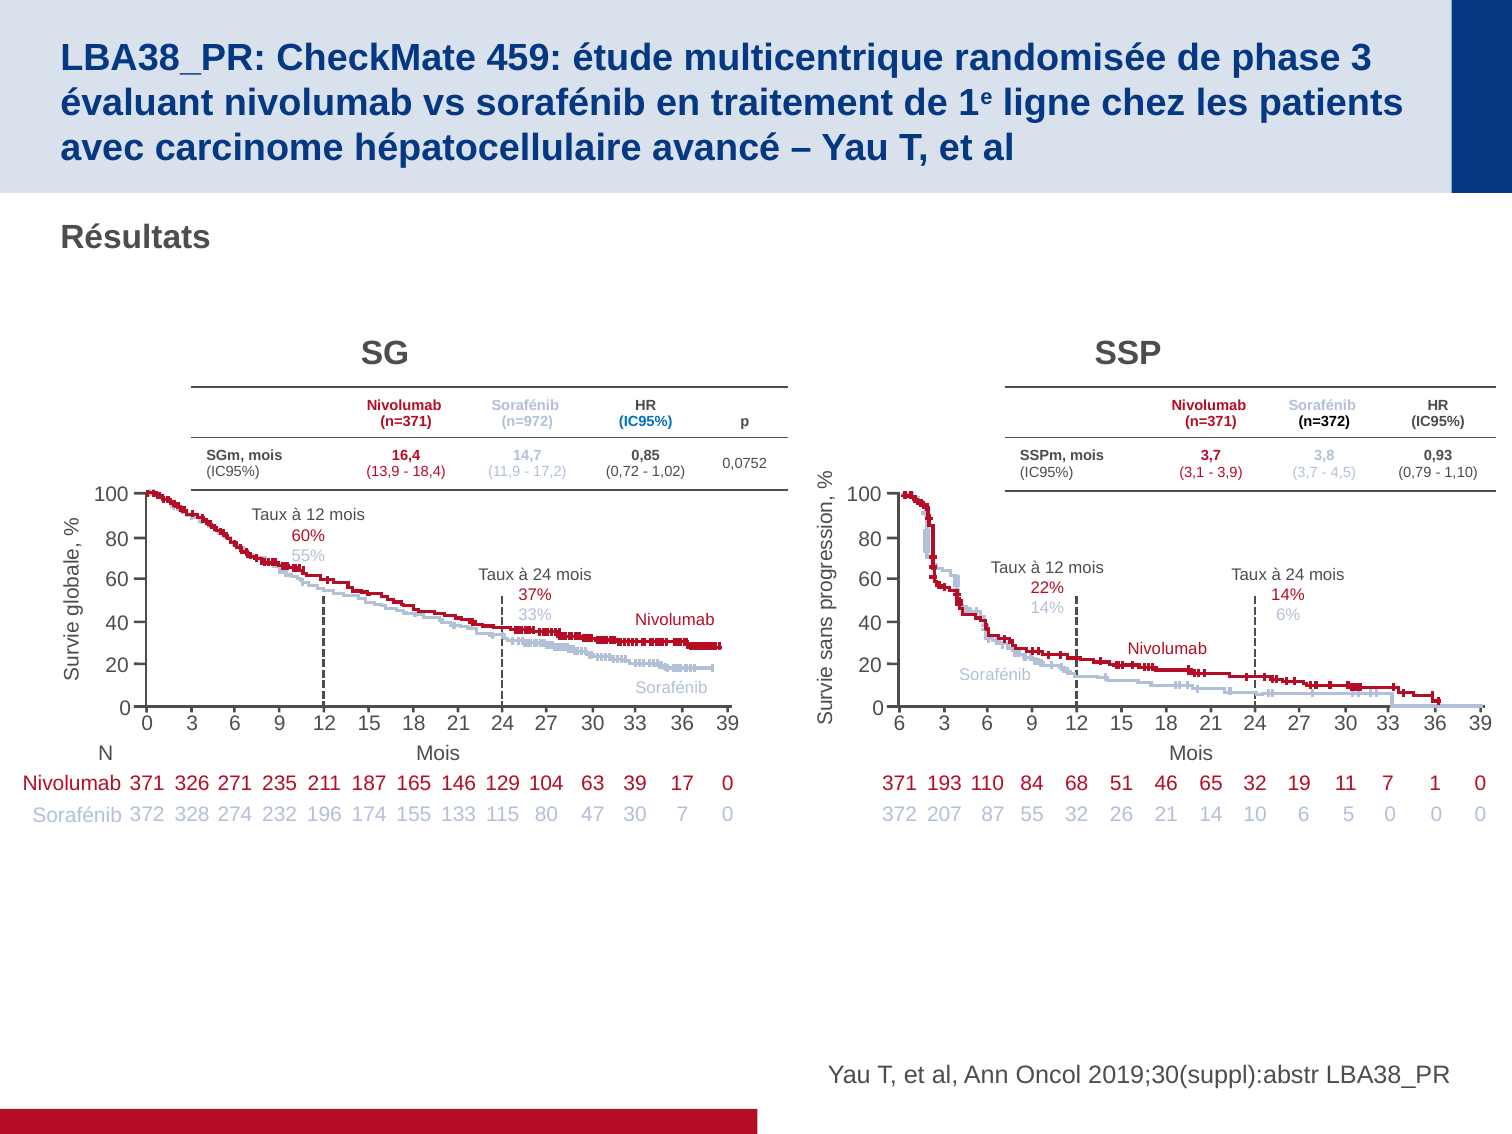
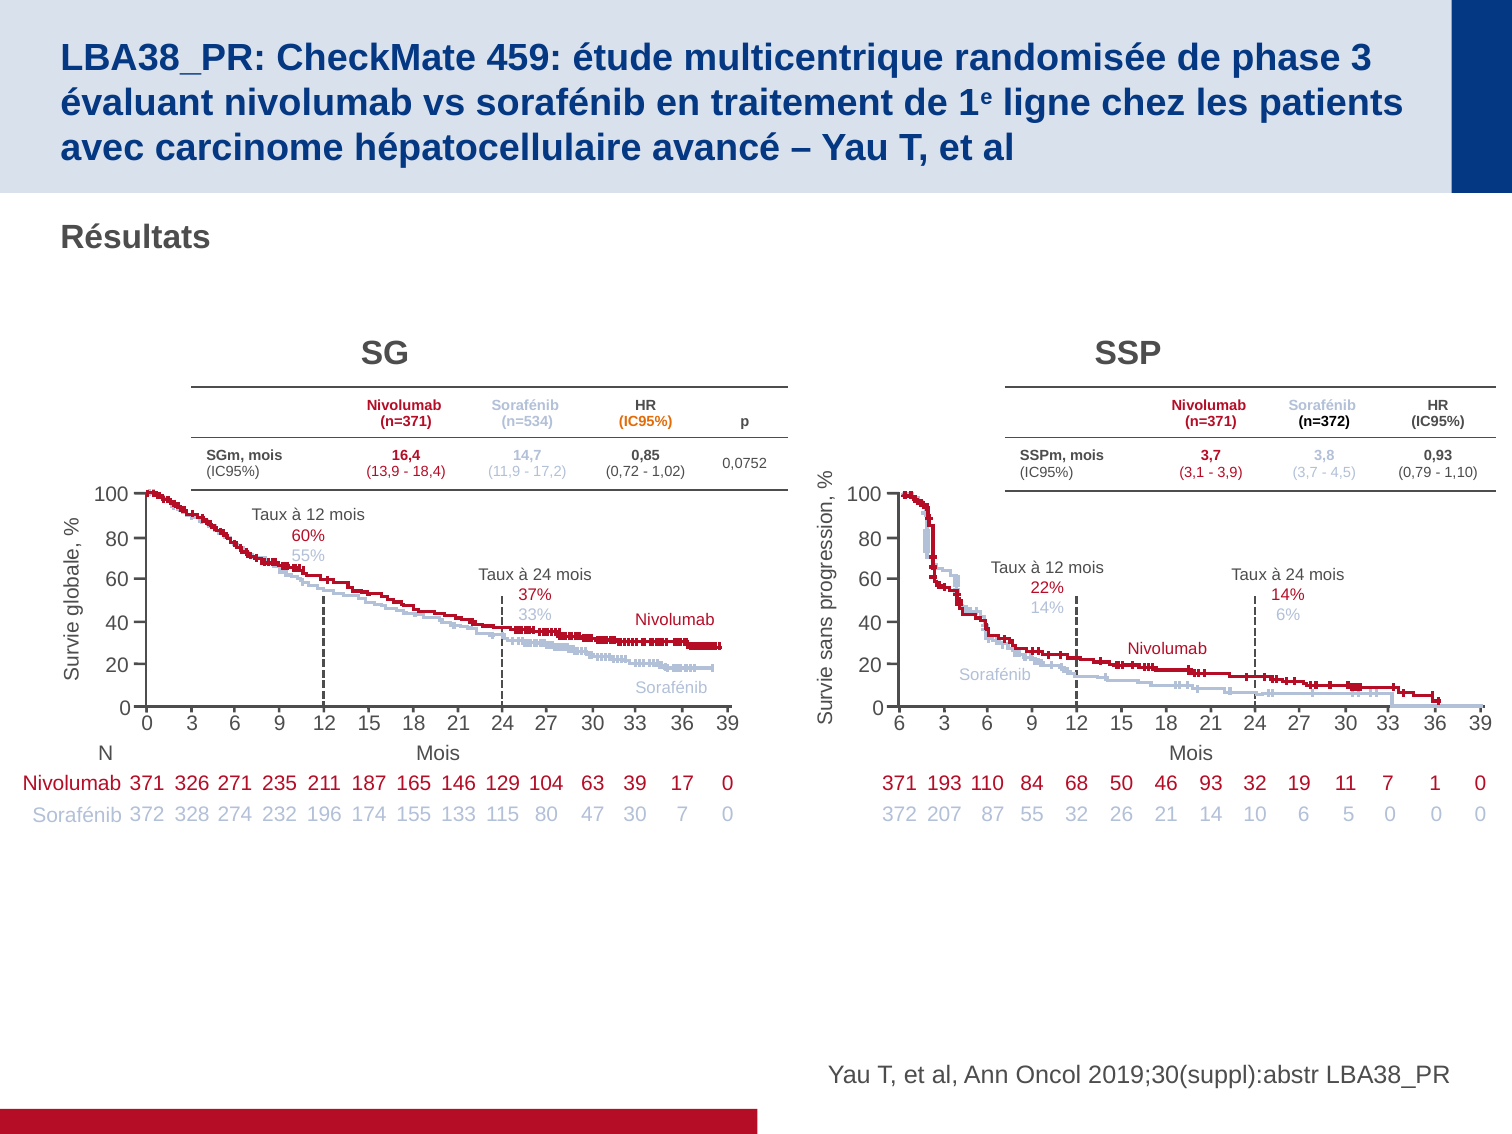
n=972: n=972 -> n=534
IC95% at (646, 422) colour: blue -> orange
51: 51 -> 50
65: 65 -> 93
